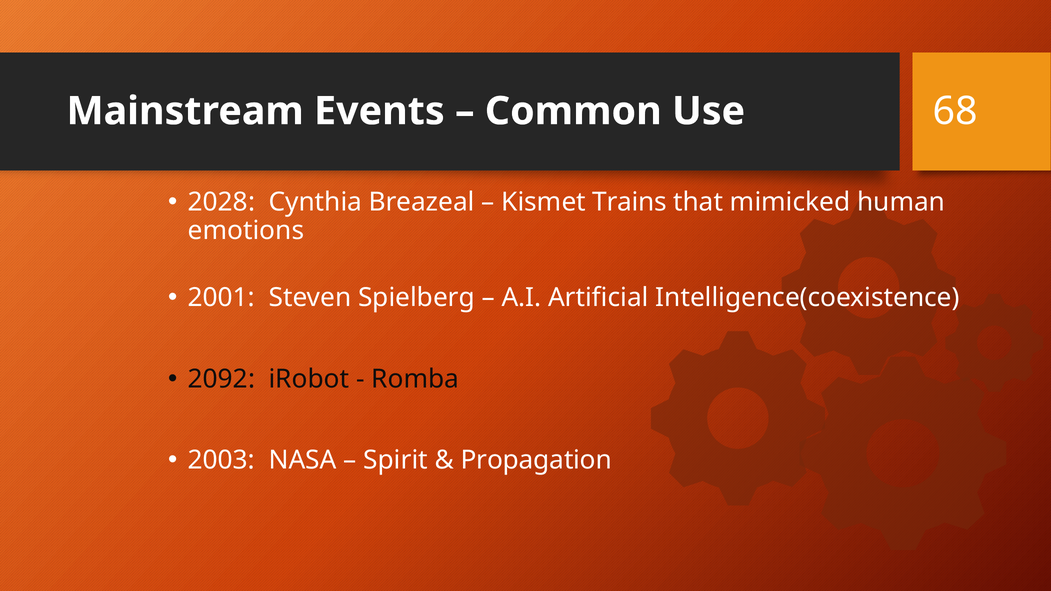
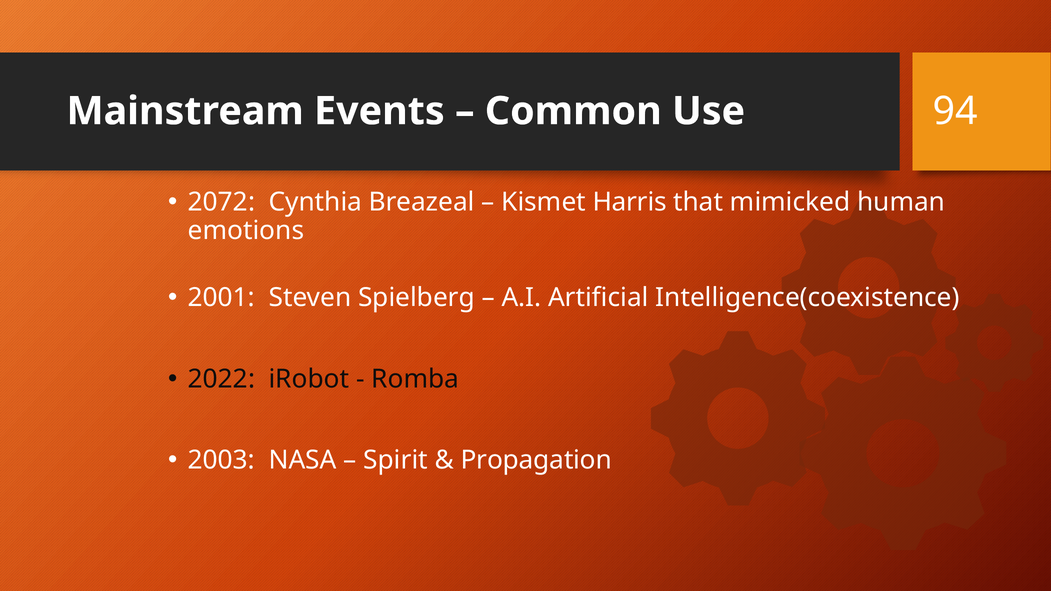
68: 68 -> 94
2028: 2028 -> 2072
Trains: Trains -> Harris
2092: 2092 -> 2022
